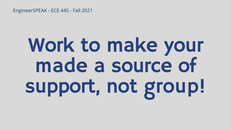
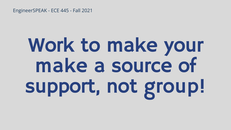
made at (61, 65): made -> make
